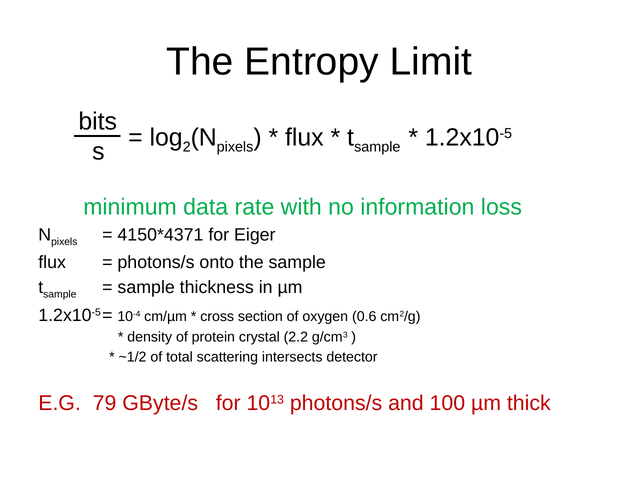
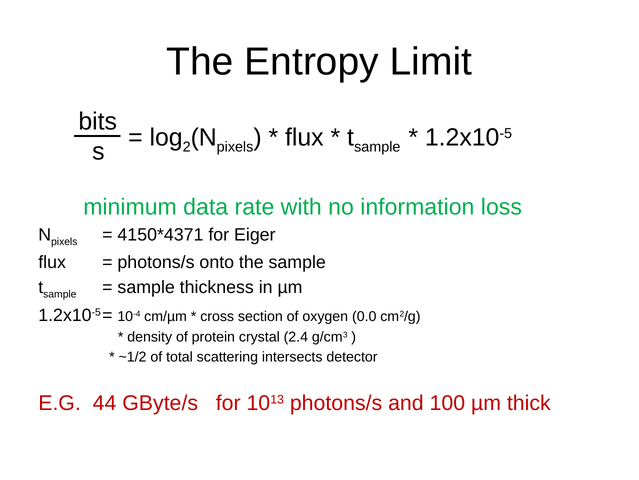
0.6: 0.6 -> 0.0
2.2: 2.2 -> 2.4
79: 79 -> 44
